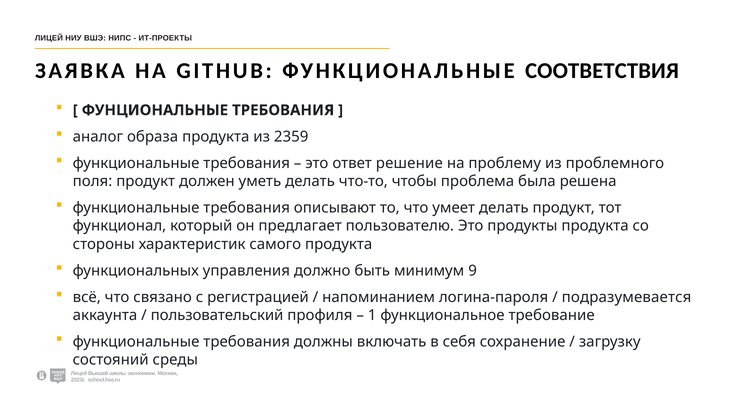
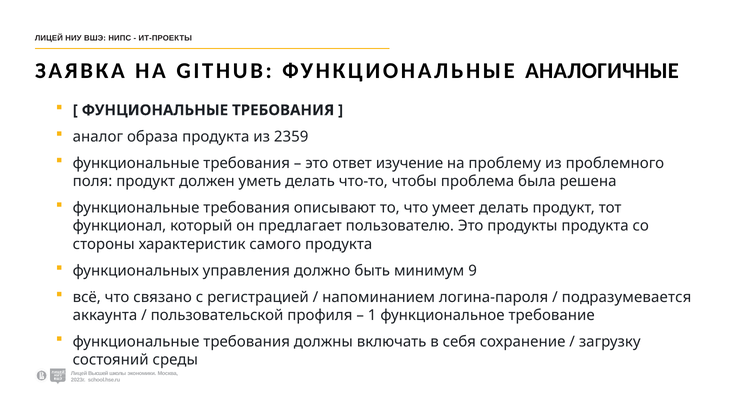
СООТВЕТСТВИЯ: СООТВЕТСТВИЯ -> АНАЛОГИЧНЫЕ
решение: решение -> изучение
пользовательский: пользовательский -> пользовательской
